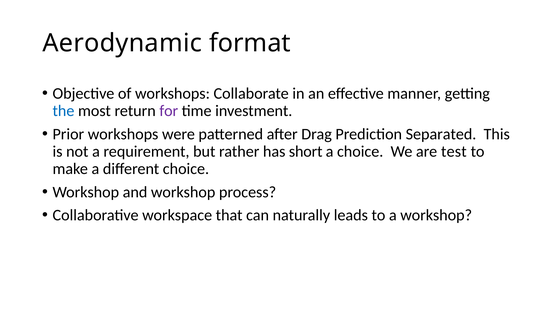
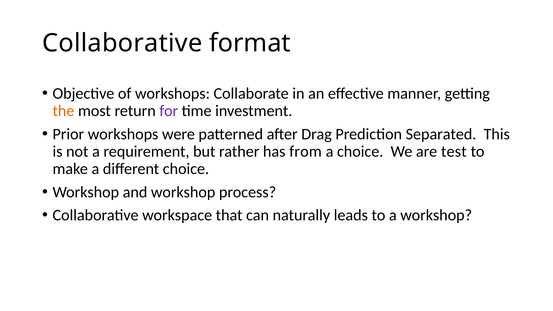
Aerodynamic at (122, 43): Aerodynamic -> Collaborative
the colour: blue -> orange
short: short -> from
